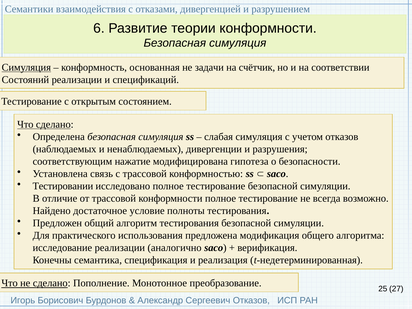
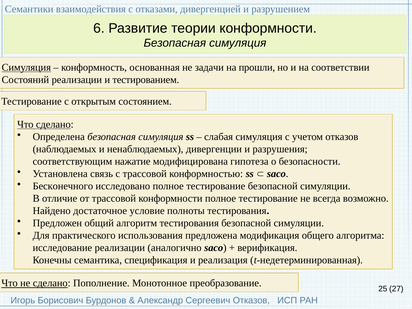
счётчик: счётчик -> прошли
спецификаций: спецификаций -> тестированием
Тестировании: Тестировании -> Бесконечного
